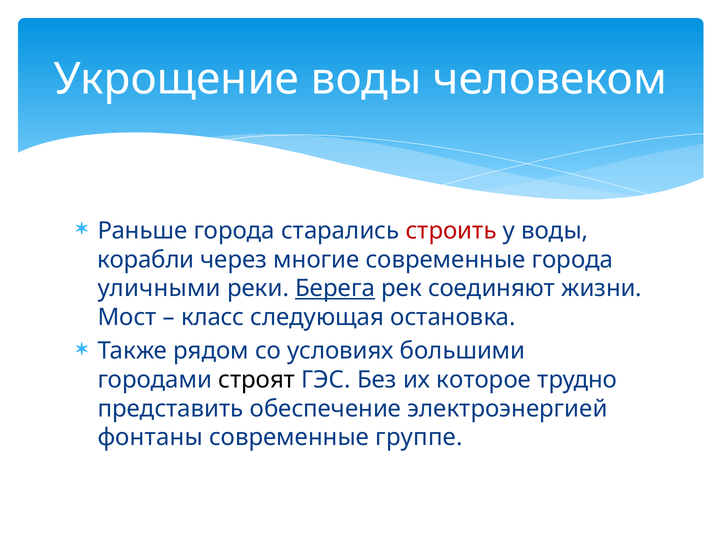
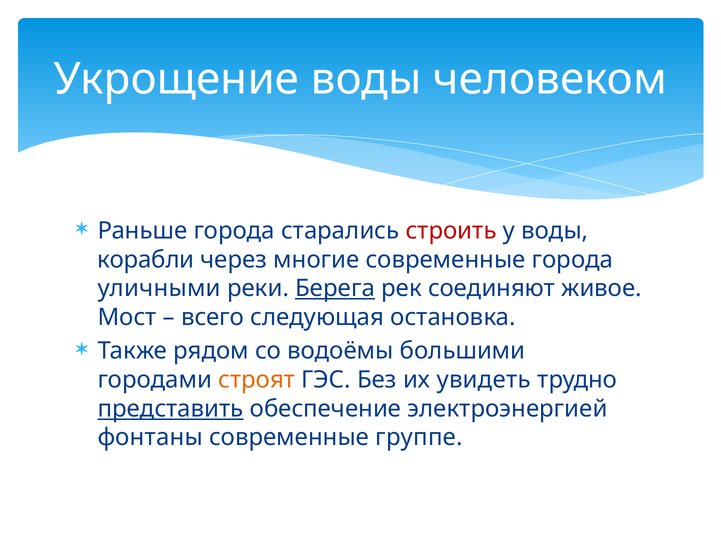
жизни: жизни -> живое
класс: класс -> всего
условиях: условиях -> водоёмы
строят colour: black -> orange
которое: которое -> увидеть
представить underline: none -> present
